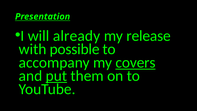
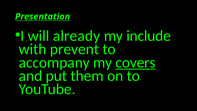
release: release -> include
possible: possible -> prevent
put underline: present -> none
